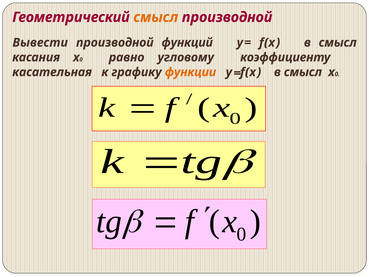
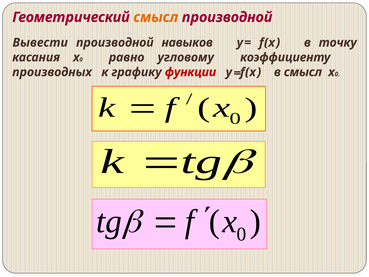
функций: функций -> навыков
смысл at (338, 43): смысл -> точку
касательная: касательная -> производных
функции colour: orange -> red
